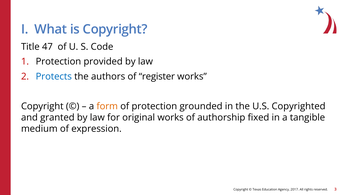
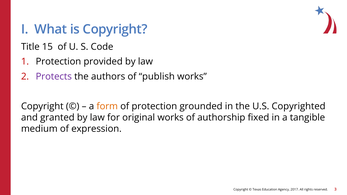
47: 47 -> 15
Protects colour: blue -> purple
register: register -> publish
